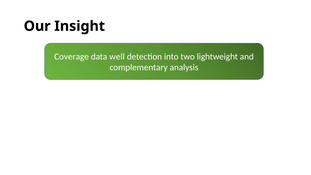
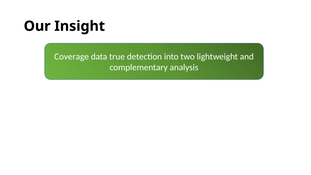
well: well -> true
